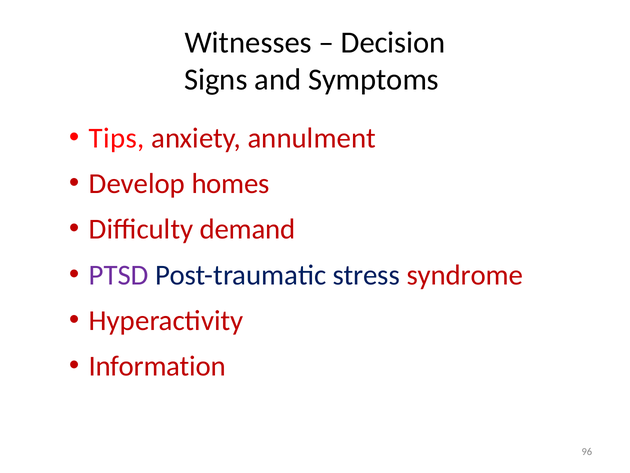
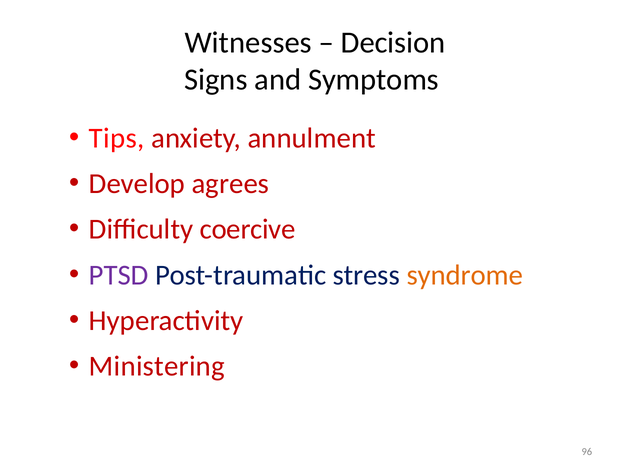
homes: homes -> agrees
demand: demand -> coercive
syndrome colour: red -> orange
Information: Information -> Ministering
